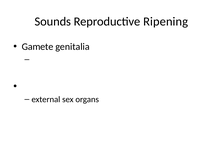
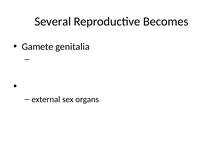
Sounds: Sounds -> Several
Ripening: Ripening -> Becomes
